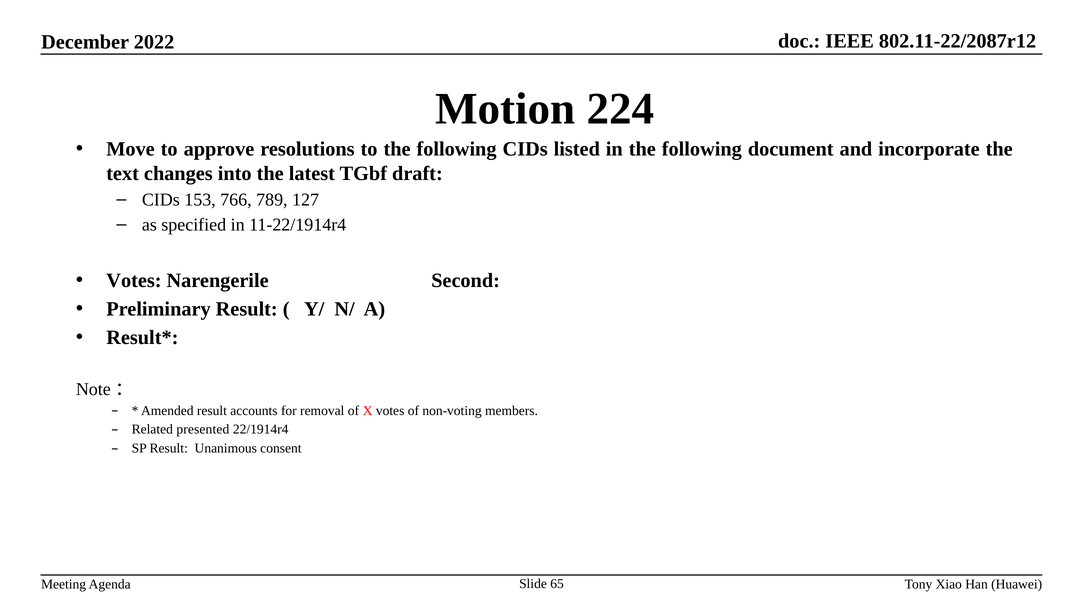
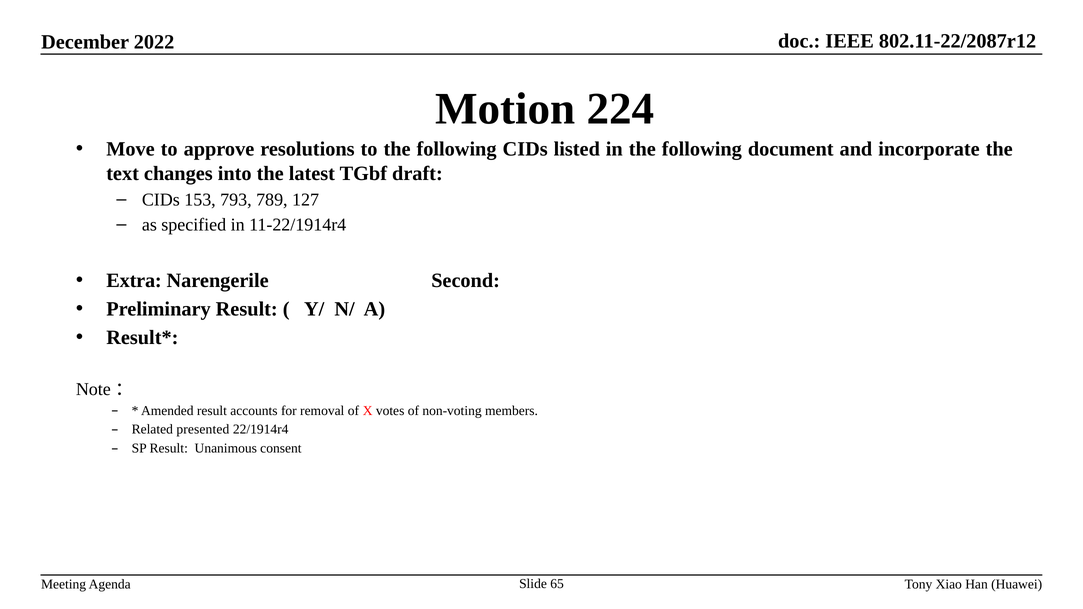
766: 766 -> 793
Votes at (134, 281): Votes -> Extra
